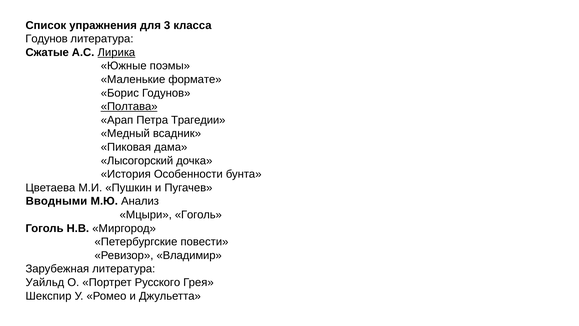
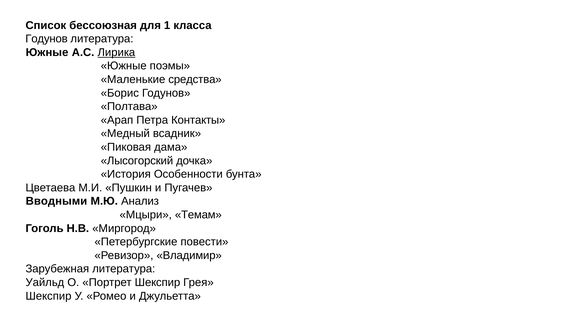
упражнения: упражнения -> бессоюзная
3: 3 -> 1
Сжатые at (47, 52): Сжатые -> Южные
формате: формате -> средства
Полтава underline: present -> none
Трагедии: Трагедии -> Контакты
Мцыри Гоголь: Гоголь -> Темам
Портрет Русского: Русского -> Шекспир
